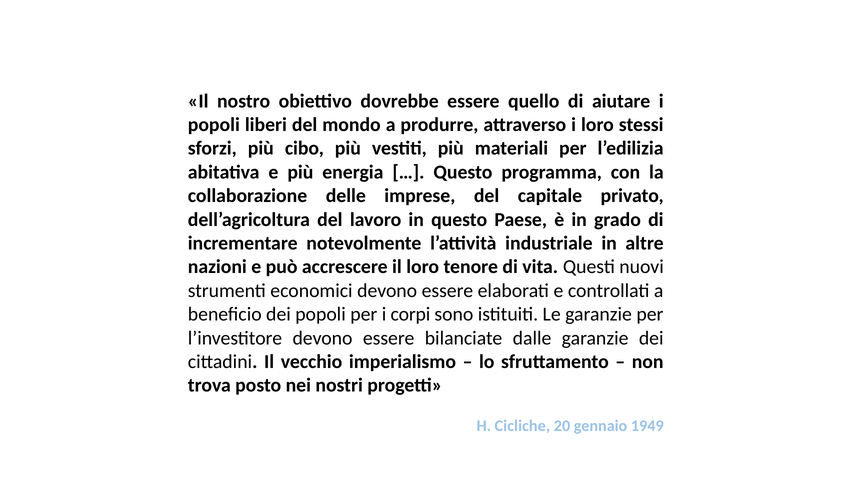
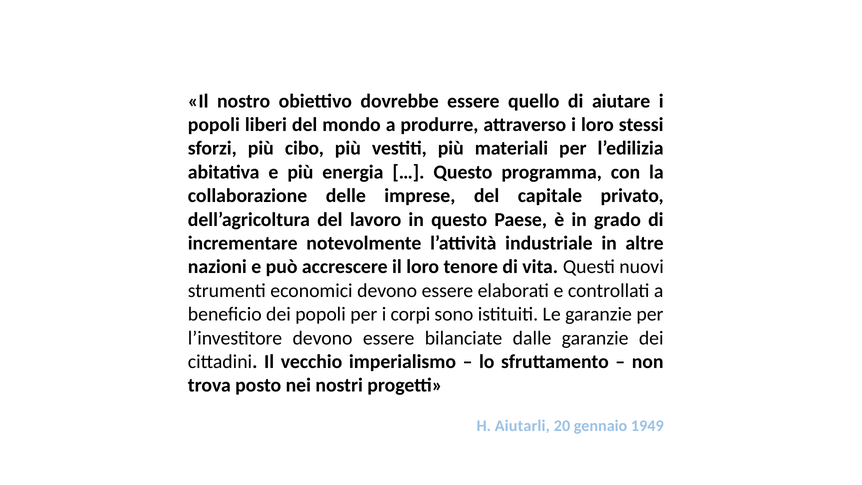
Cicliche: Cicliche -> Aiutarli
